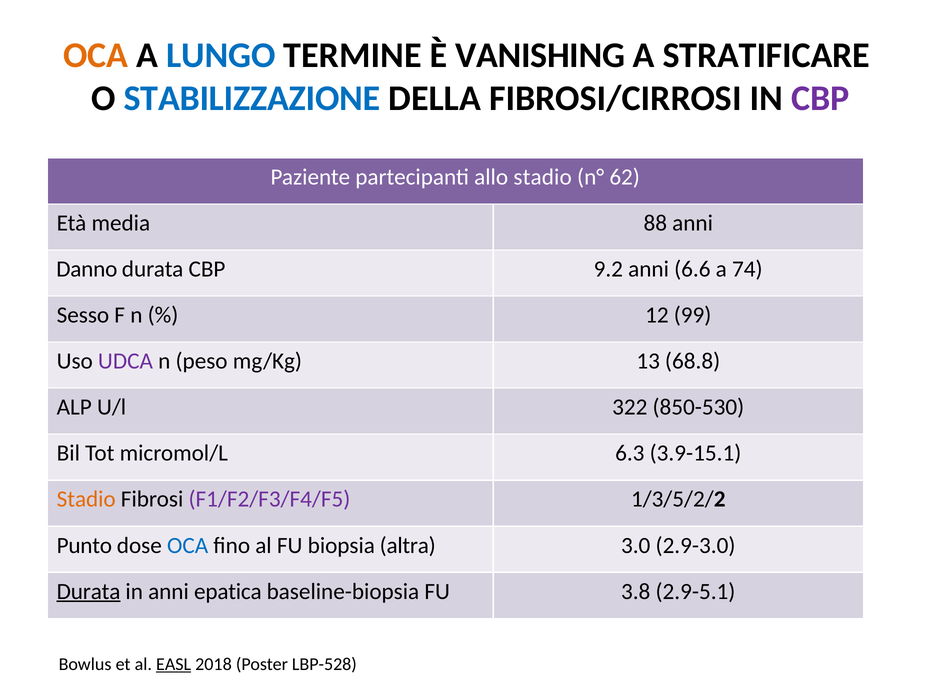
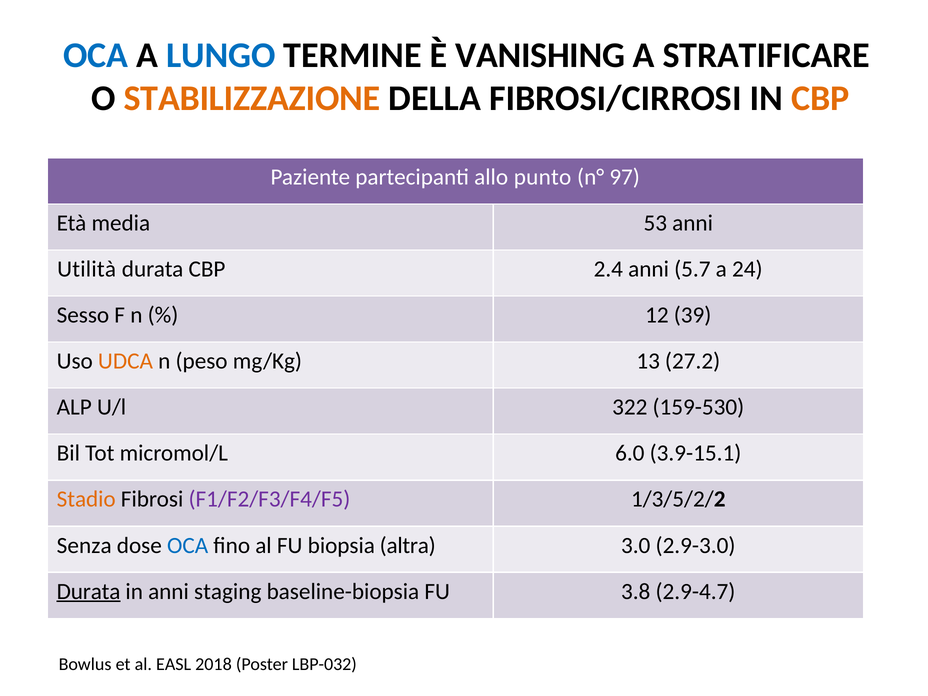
OCA at (96, 55) colour: orange -> blue
STABILIZZAZIONE colour: blue -> orange
CBP at (820, 98) colour: purple -> orange
allo stadio: stadio -> punto
62: 62 -> 97
88: 88 -> 53
Danno: Danno -> Utilità
9.2: 9.2 -> 2.4
6.6: 6.6 -> 5.7
74: 74 -> 24
99: 99 -> 39
UDCA colour: purple -> orange
68.8: 68.8 -> 27.2
850-530: 850-530 -> 159-530
6.3: 6.3 -> 6.0
Punto: Punto -> Senza
epatica: epatica -> staging
2.9-5.1: 2.9-5.1 -> 2.9-4.7
EASL underline: present -> none
LBP-528: LBP-528 -> LBP-032
